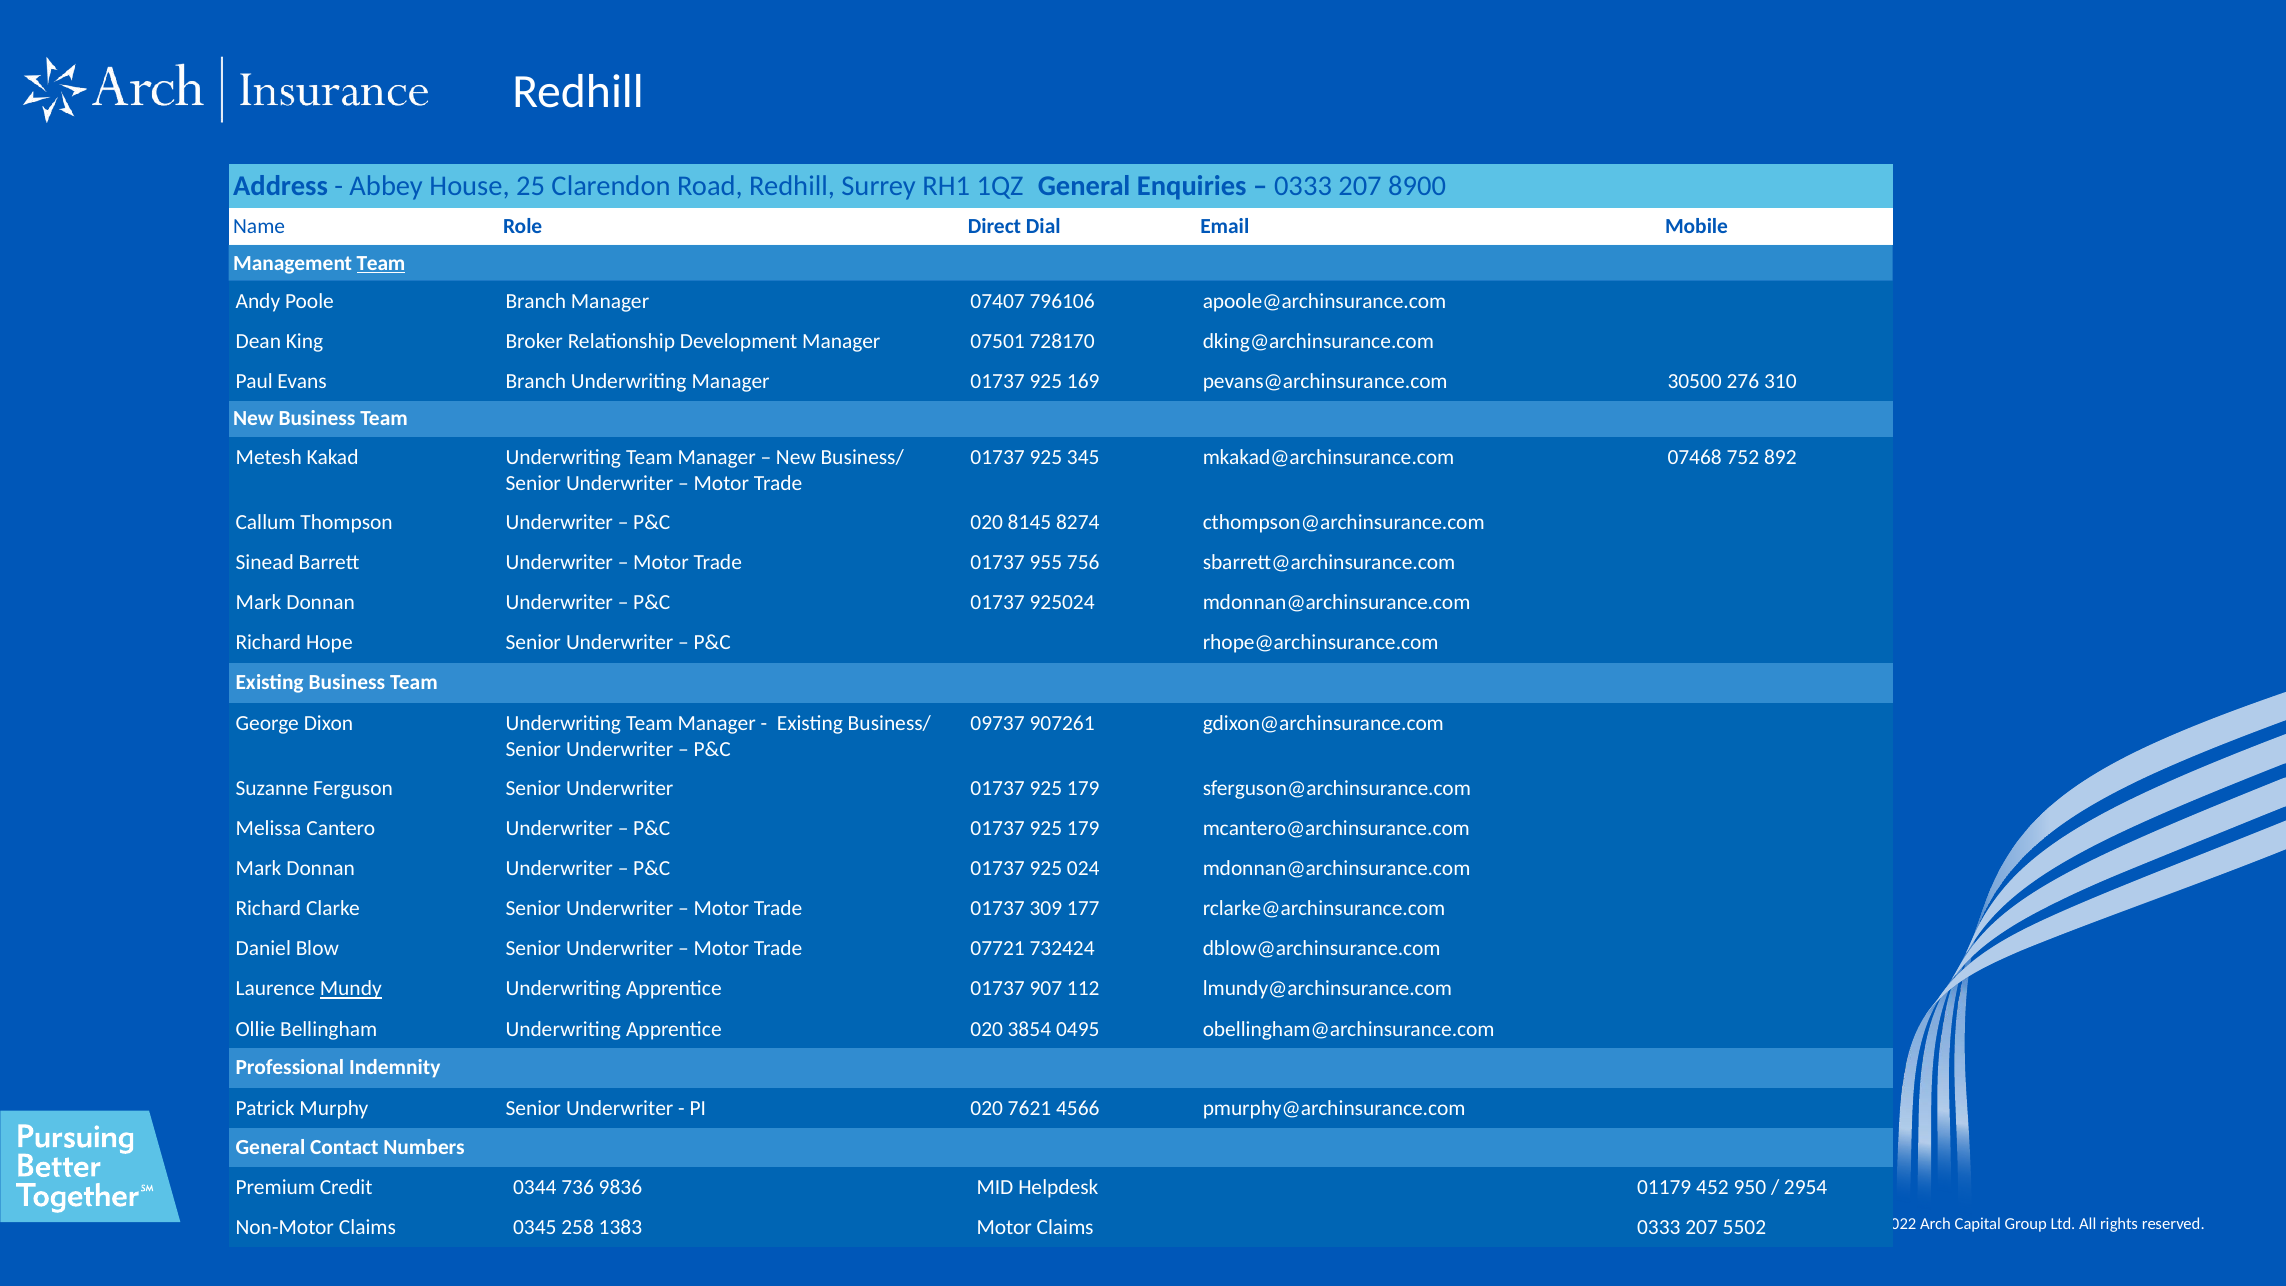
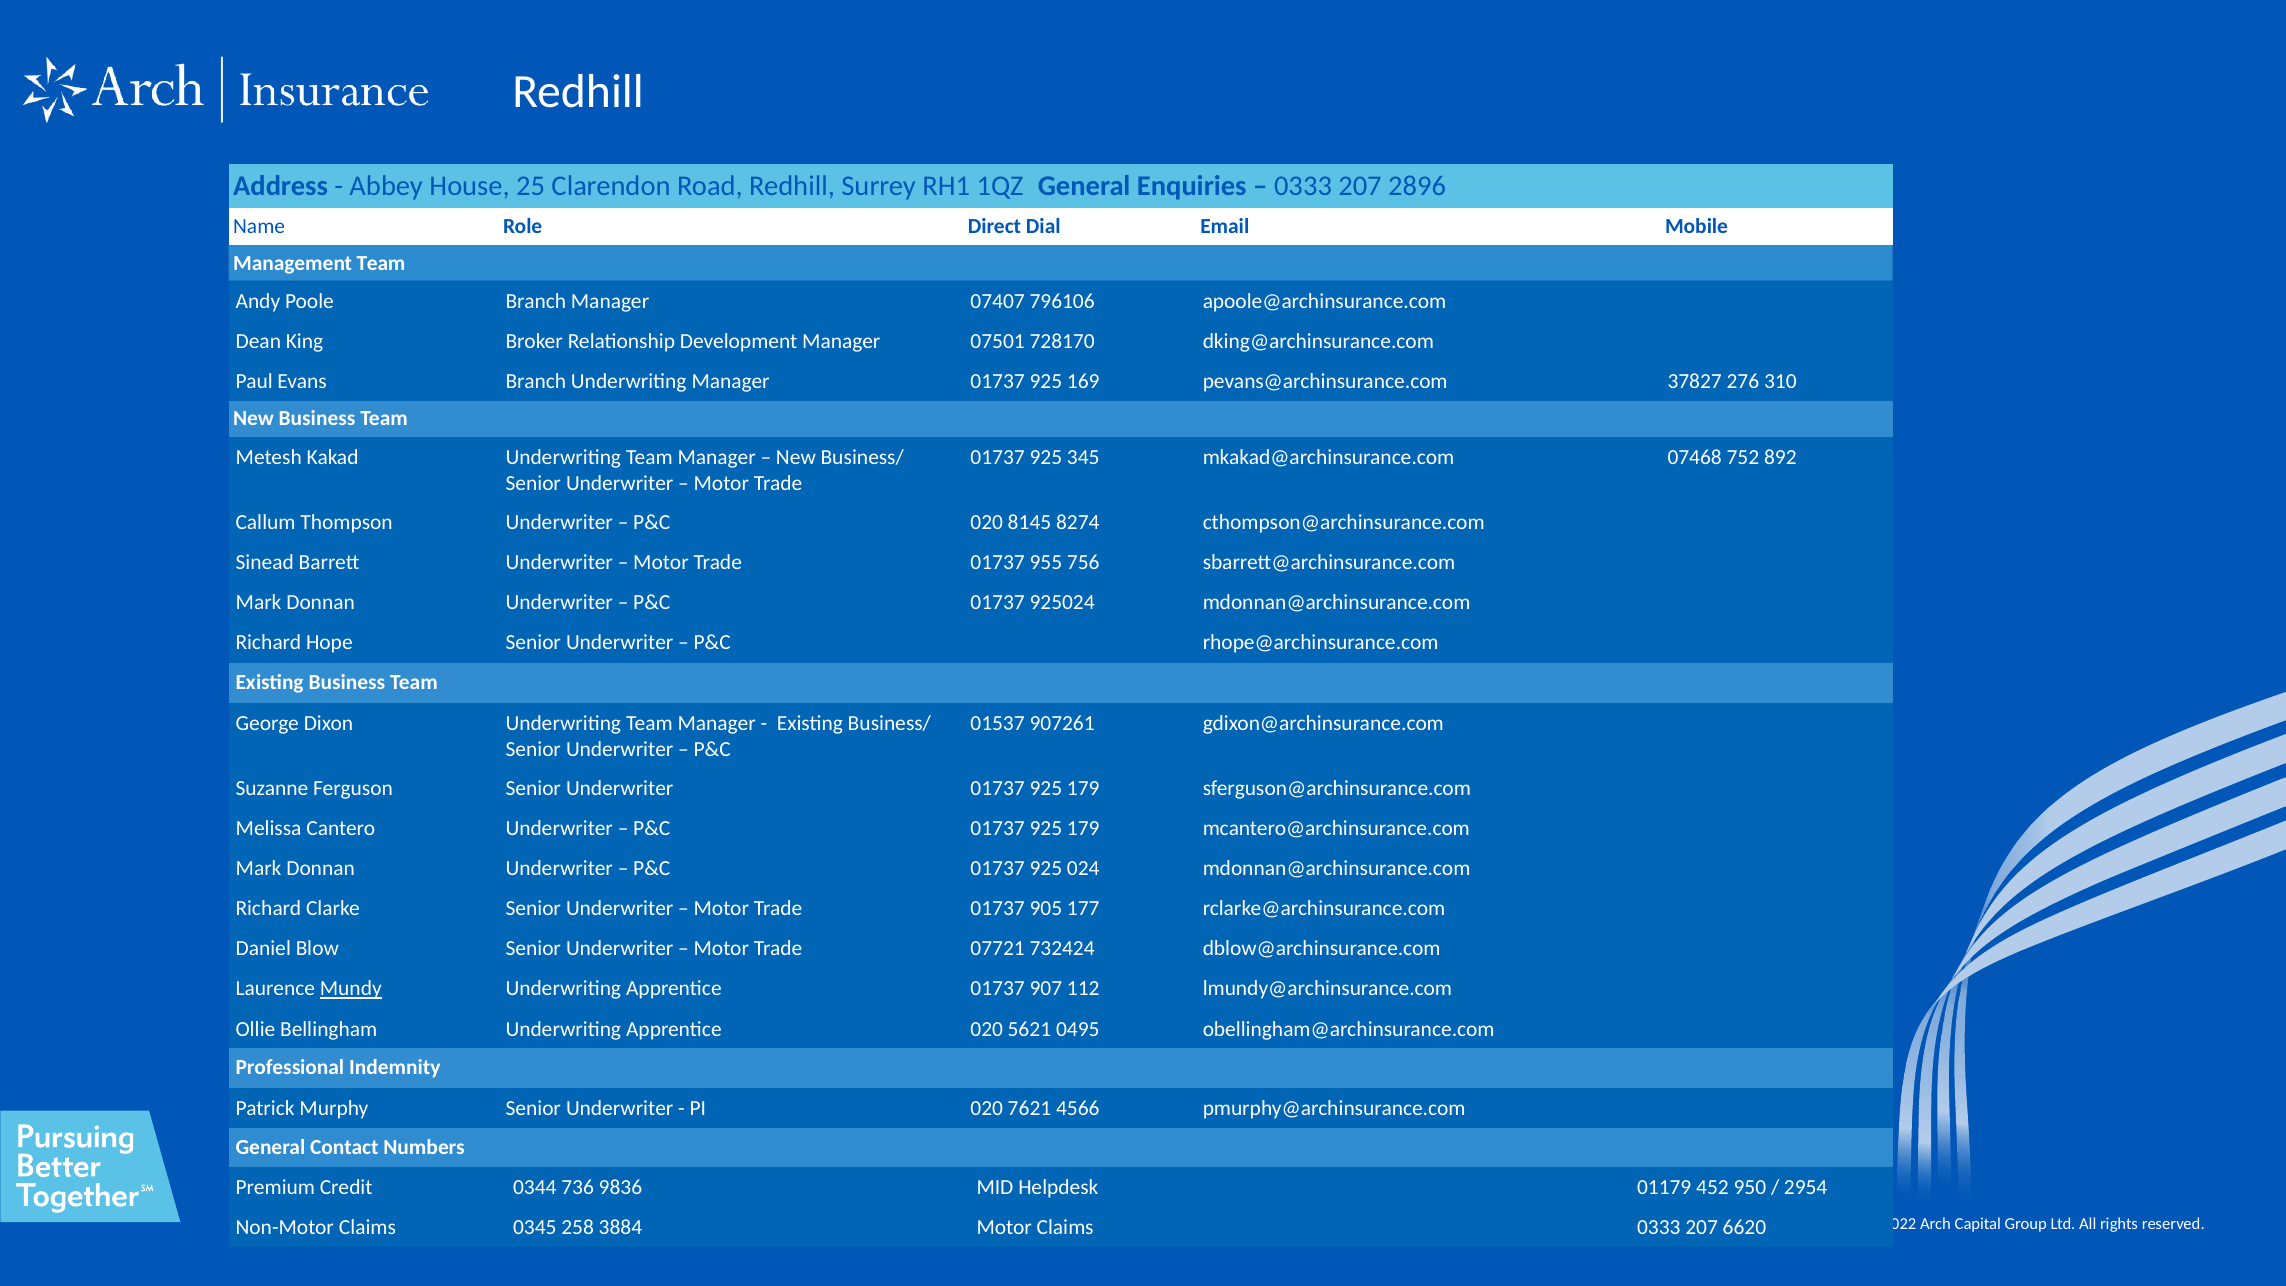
8900: 8900 -> 2896
Team at (381, 263) underline: present -> none
30500: 30500 -> 37827
09737: 09737 -> 01537
309: 309 -> 905
3854: 3854 -> 5621
1383: 1383 -> 3884
5502: 5502 -> 6620
